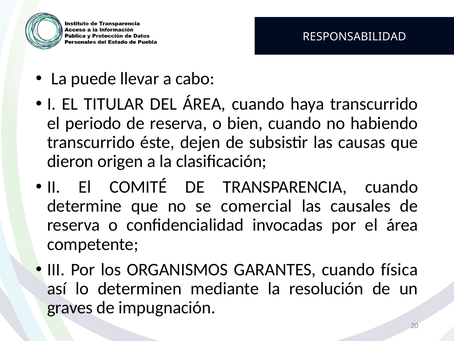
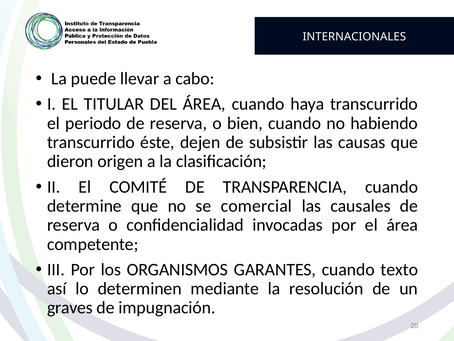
RESPONSABILIDAD: RESPONSABILIDAD -> INTERNACIONALES
física: física -> texto
